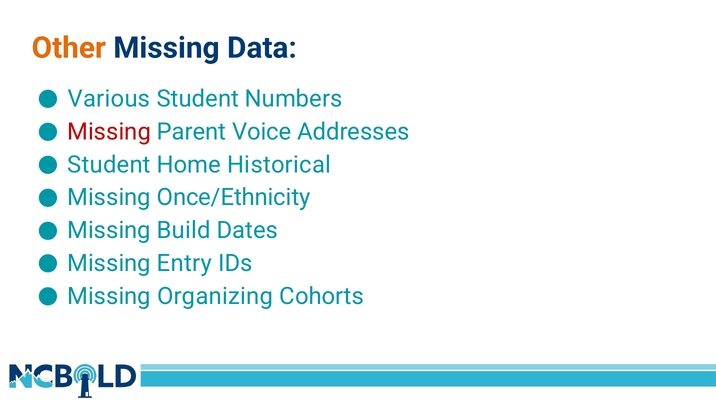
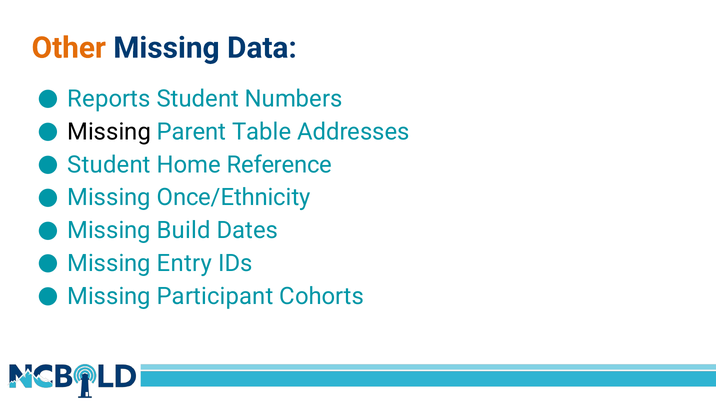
Various: Various -> Reports
Missing at (109, 132) colour: red -> black
Voice: Voice -> Table
Historical: Historical -> Reference
Organizing: Organizing -> Participant
